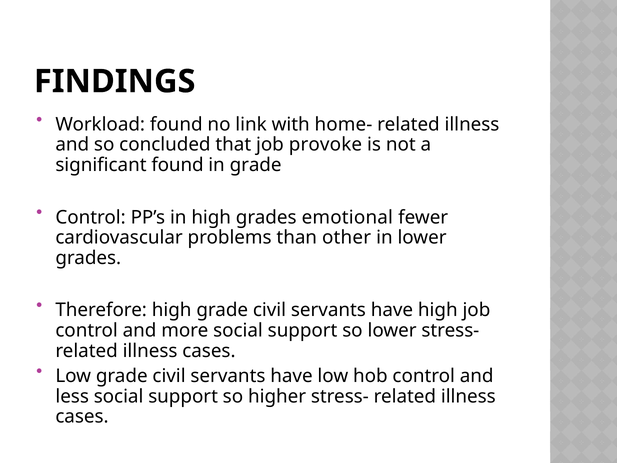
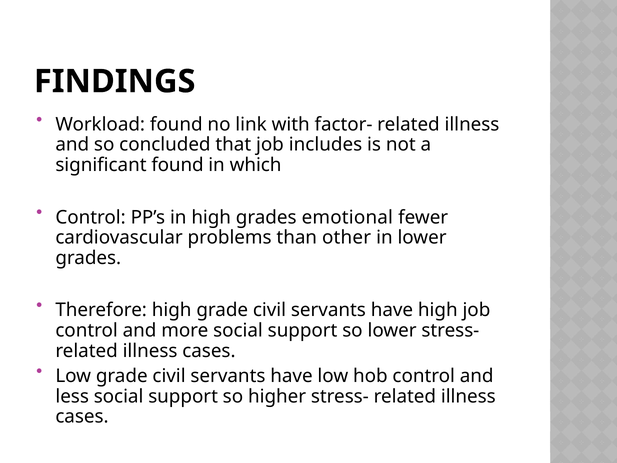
home-: home- -> factor-
provoke: provoke -> includes
in grade: grade -> which
